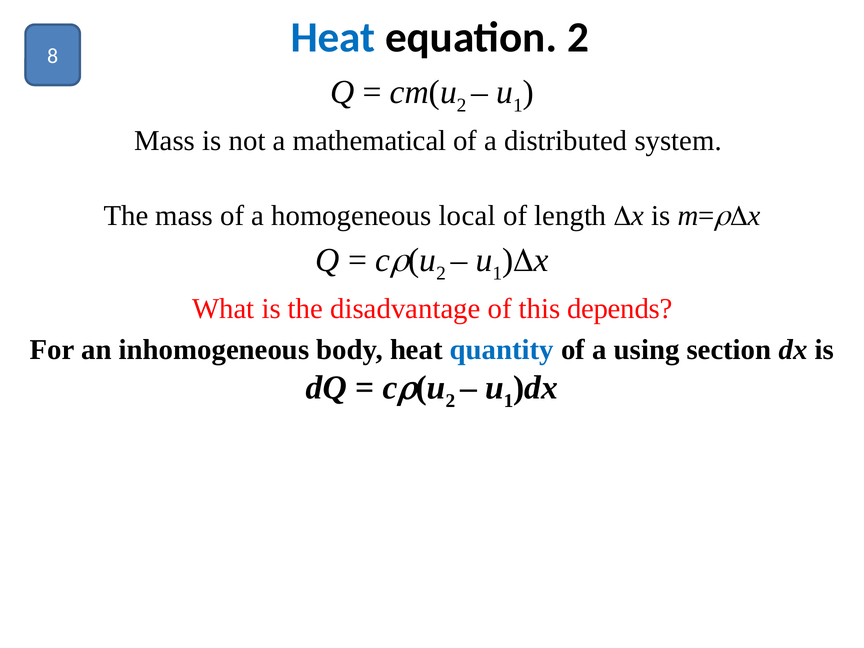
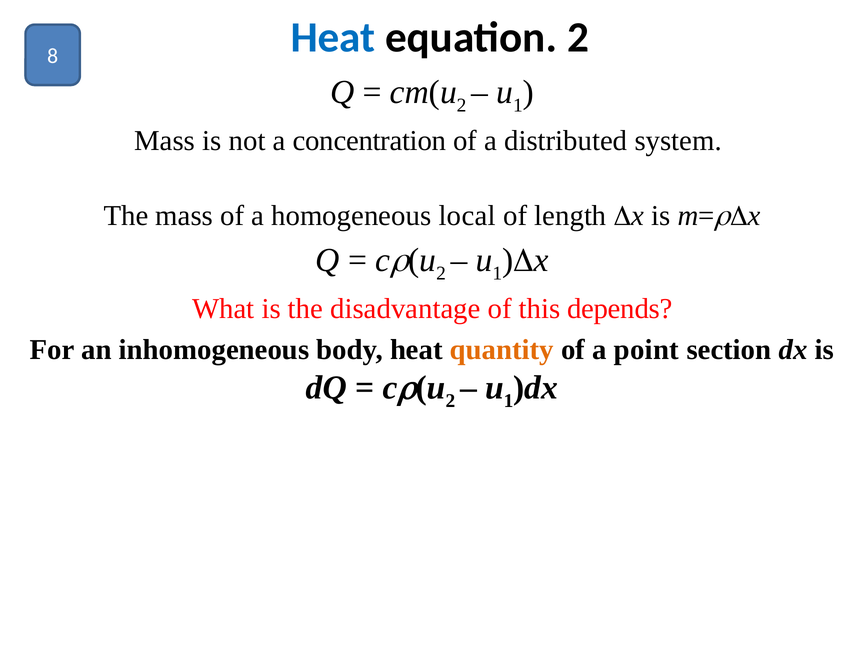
mathematical: mathematical -> concentration
quantity colour: blue -> orange
using: using -> point
